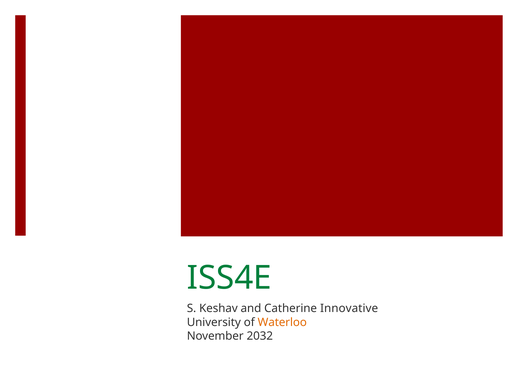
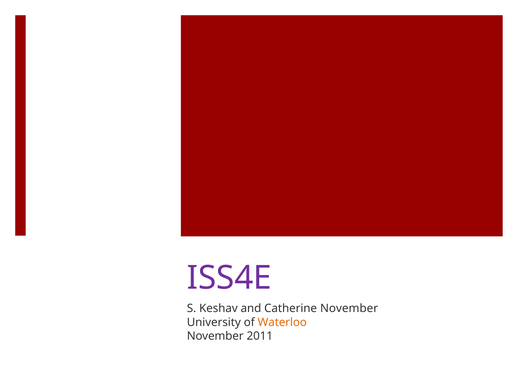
ISS4E colour: green -> purple
Catherine Innovative: Innovative -> November
2032: 2032 -> 2011
